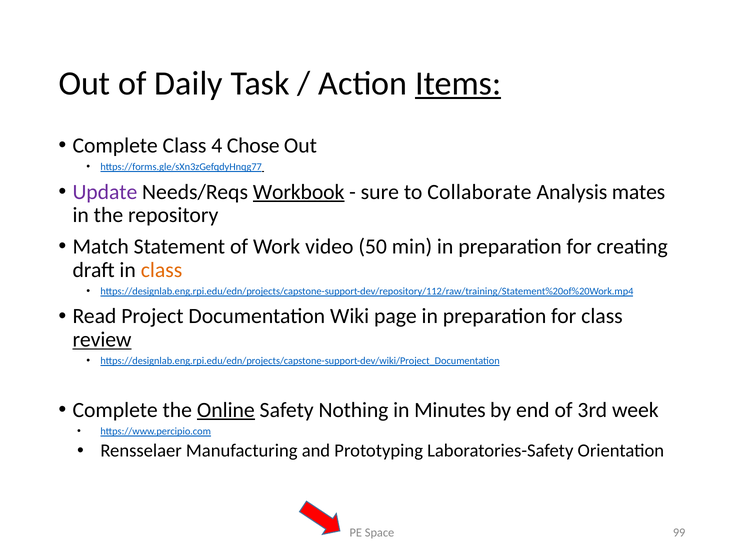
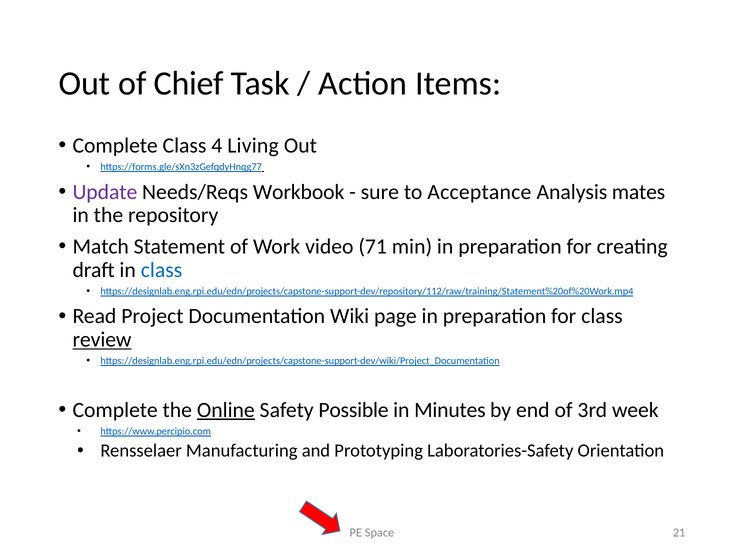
Daily: Daily -> Chief
Items underline: present -> none
Chose: Chose -> Living
Workbook underline: present -> none
Collaborate: Collaborate -> Acceptance
50: 50 -> 71
class at (162, 270) colour: orange -> blue
Nothing: Nothing -> Possible
99: 99 -> 21
